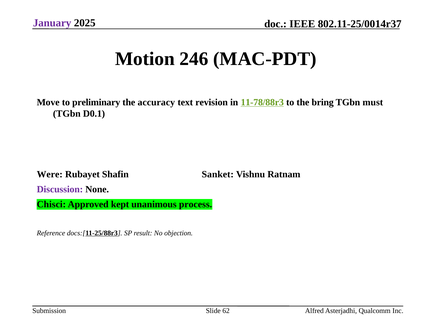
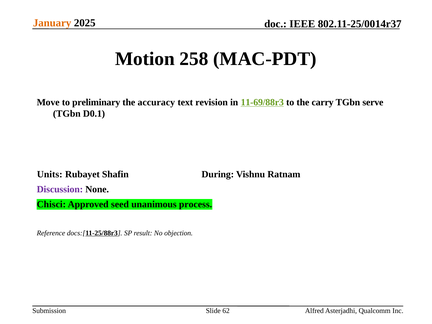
January colour: purple -> orange
246: 246 -> 258
11-78/88r3: 11-78/88r3 -> 11-69/88r3
bring: bring -> carry
must: must -> serve
Were: Were -> Units
Sanket: Sanket -> During
kept: kept -> seed
